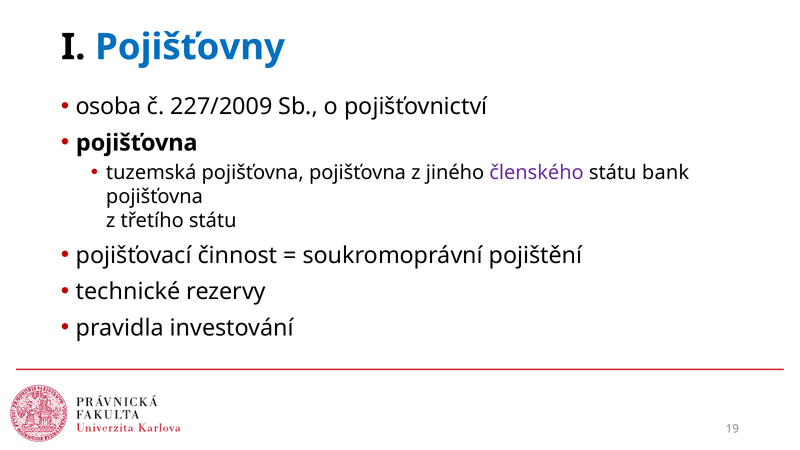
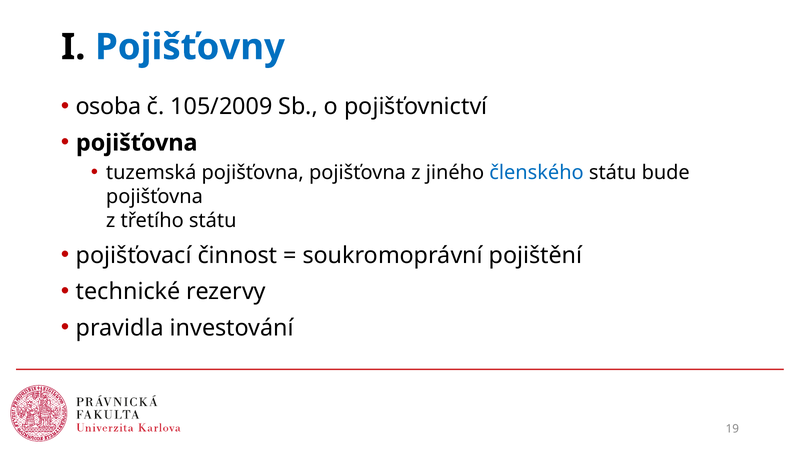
227/2009: 227/2009 -> 105/2009
členského colour: purple -> blue
bank: bank -> bude
